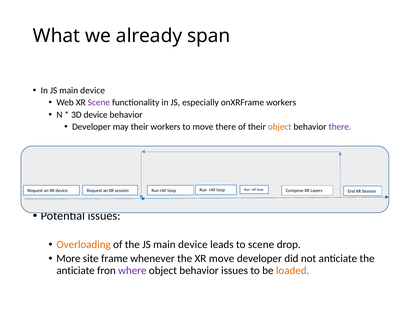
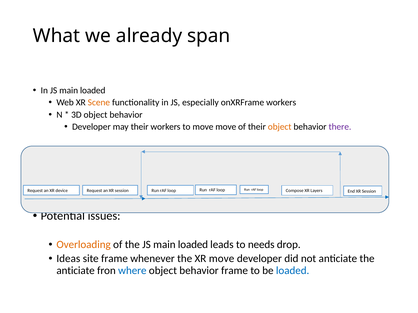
In JS main device: device -> loaded
Scene at (99, 103) colour: purple -> orange
3D device: device -> object
move there: there -> move
the JS main device: device -> loaded
to scene: scene -> needs
More: More -> Ideas
where colour: purple -> blue
behavior issues: issues -> frame
loaded at (293, 271) colour: orange -> blue
